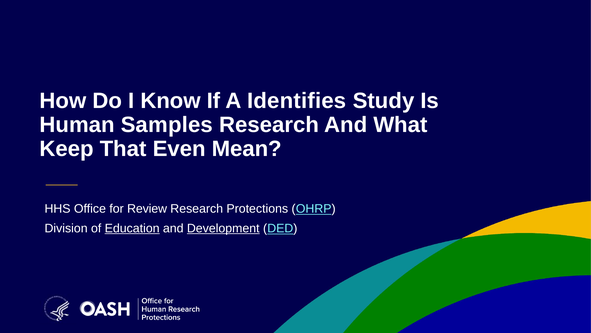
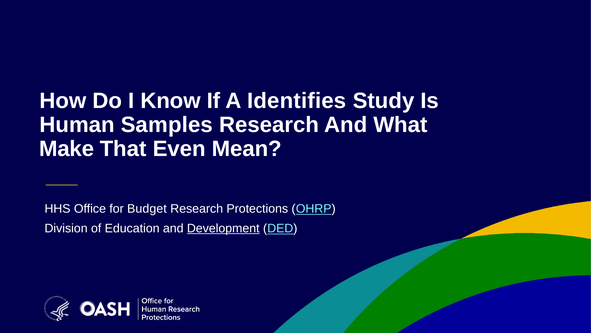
Keep: Keep -> Make
Review: Review -> Budget
Education underline: present -> none
